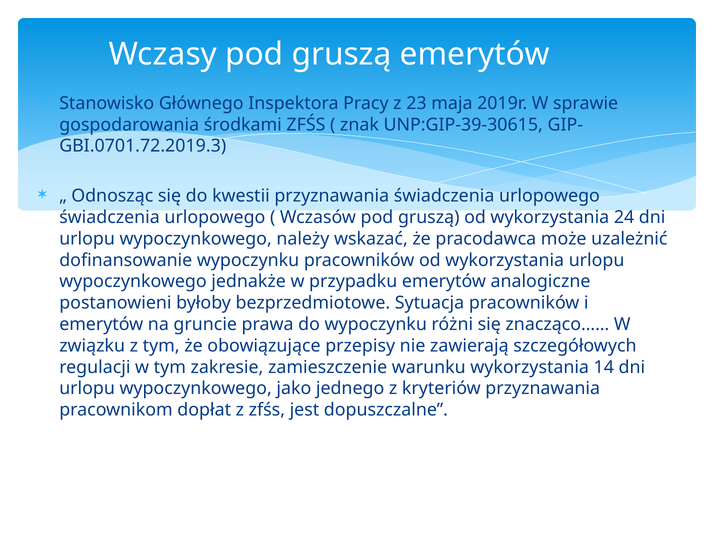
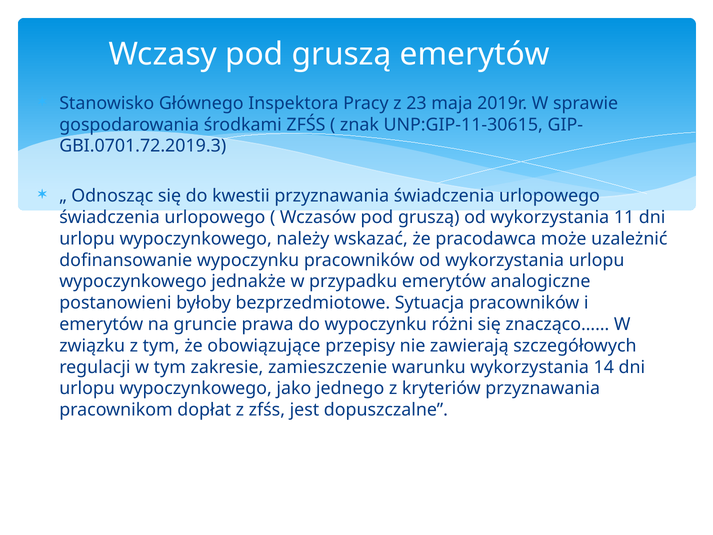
UNP:GIP-39-30615: UNP:GIP-39-30615 -> UNP:GIP-11-30615
24: 24 -> 11
